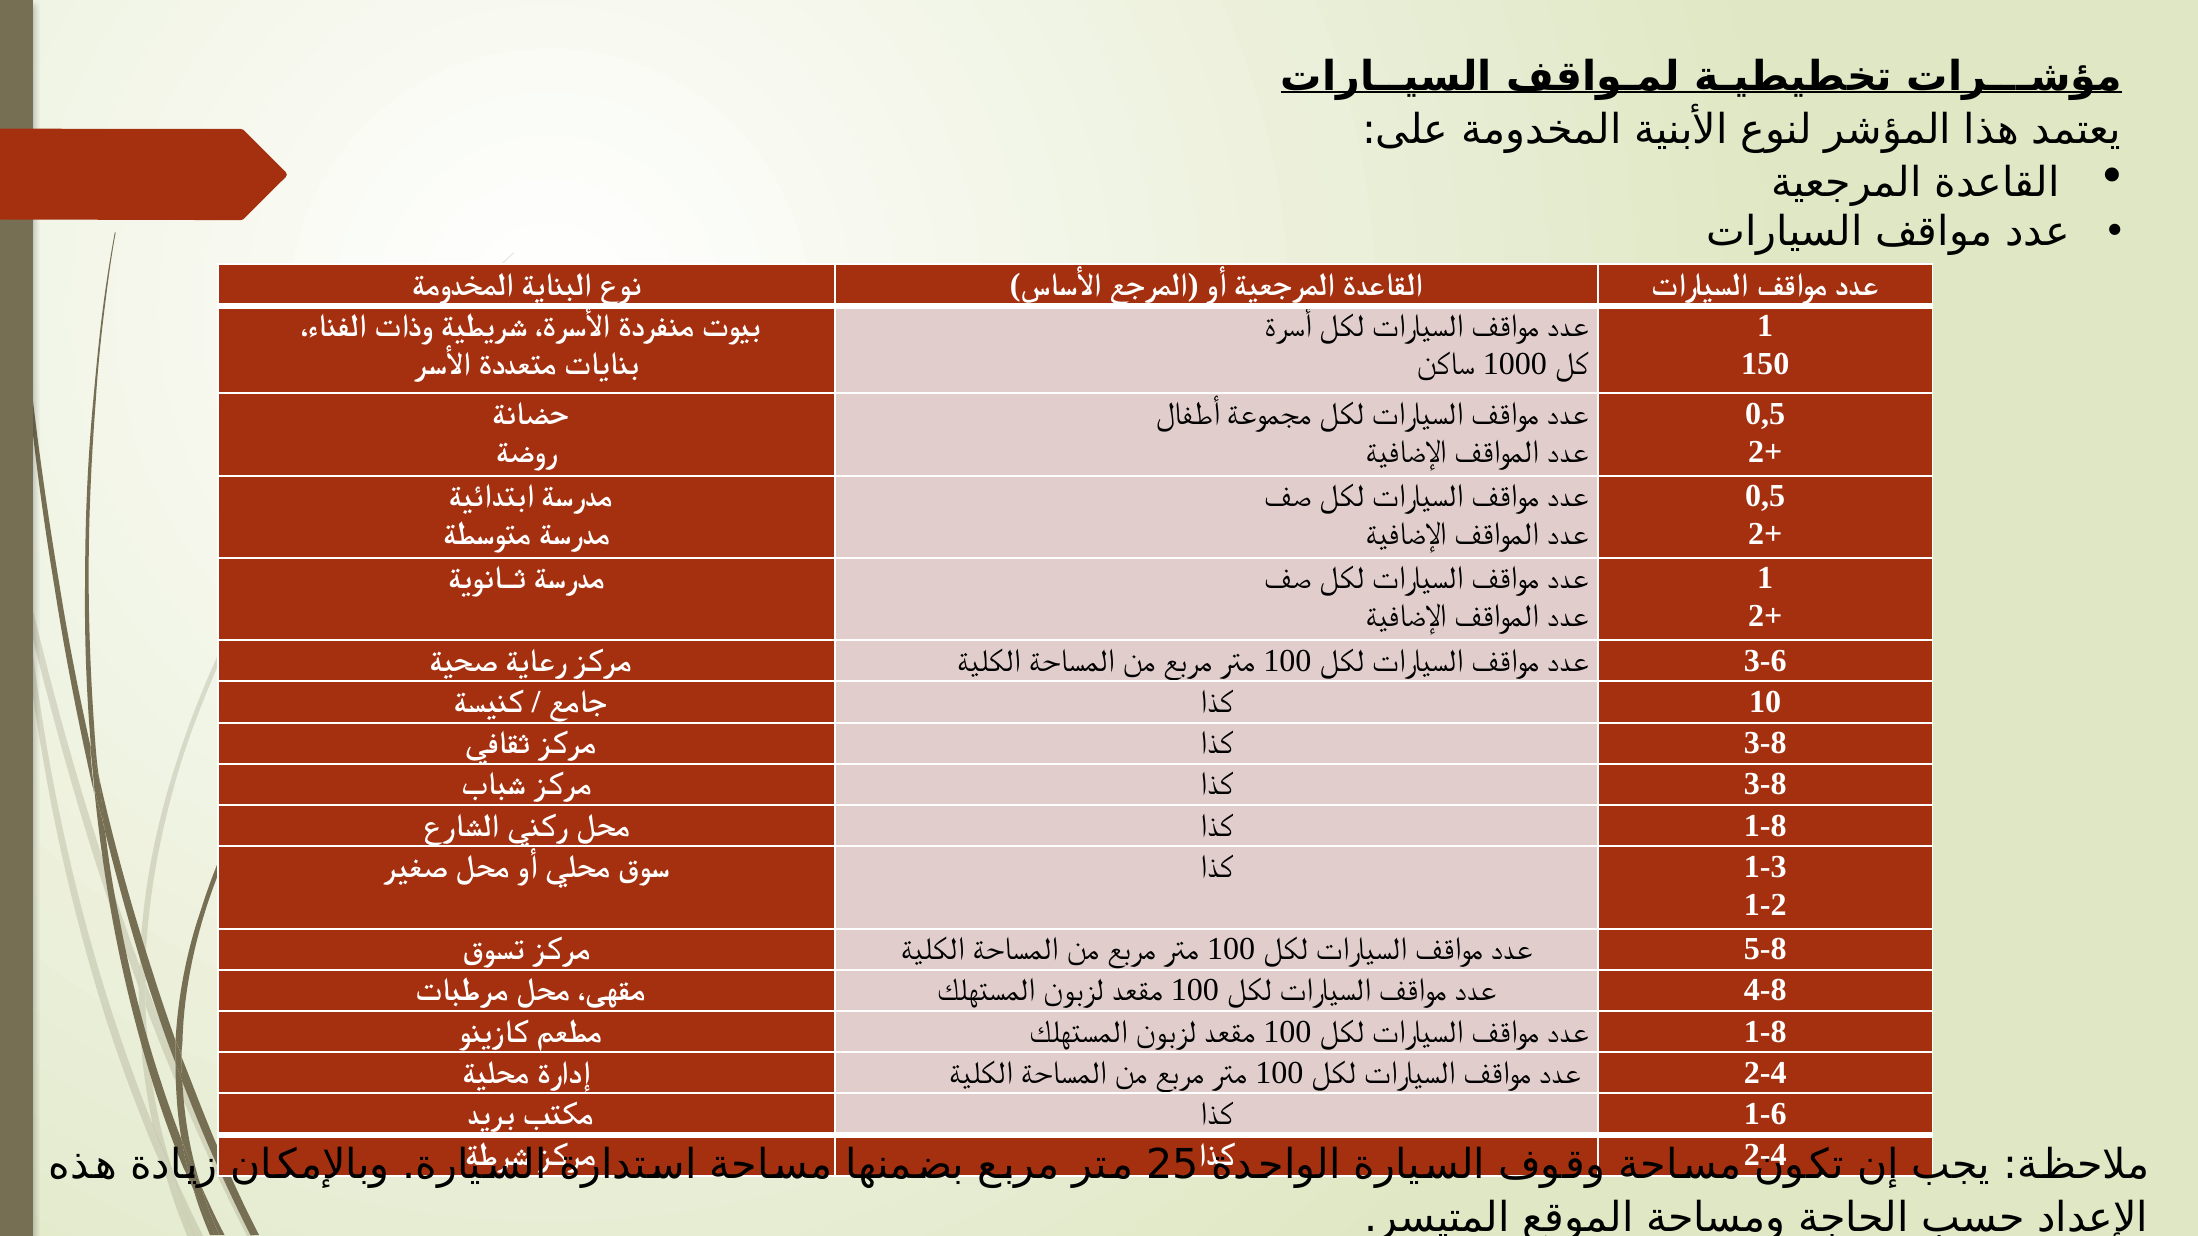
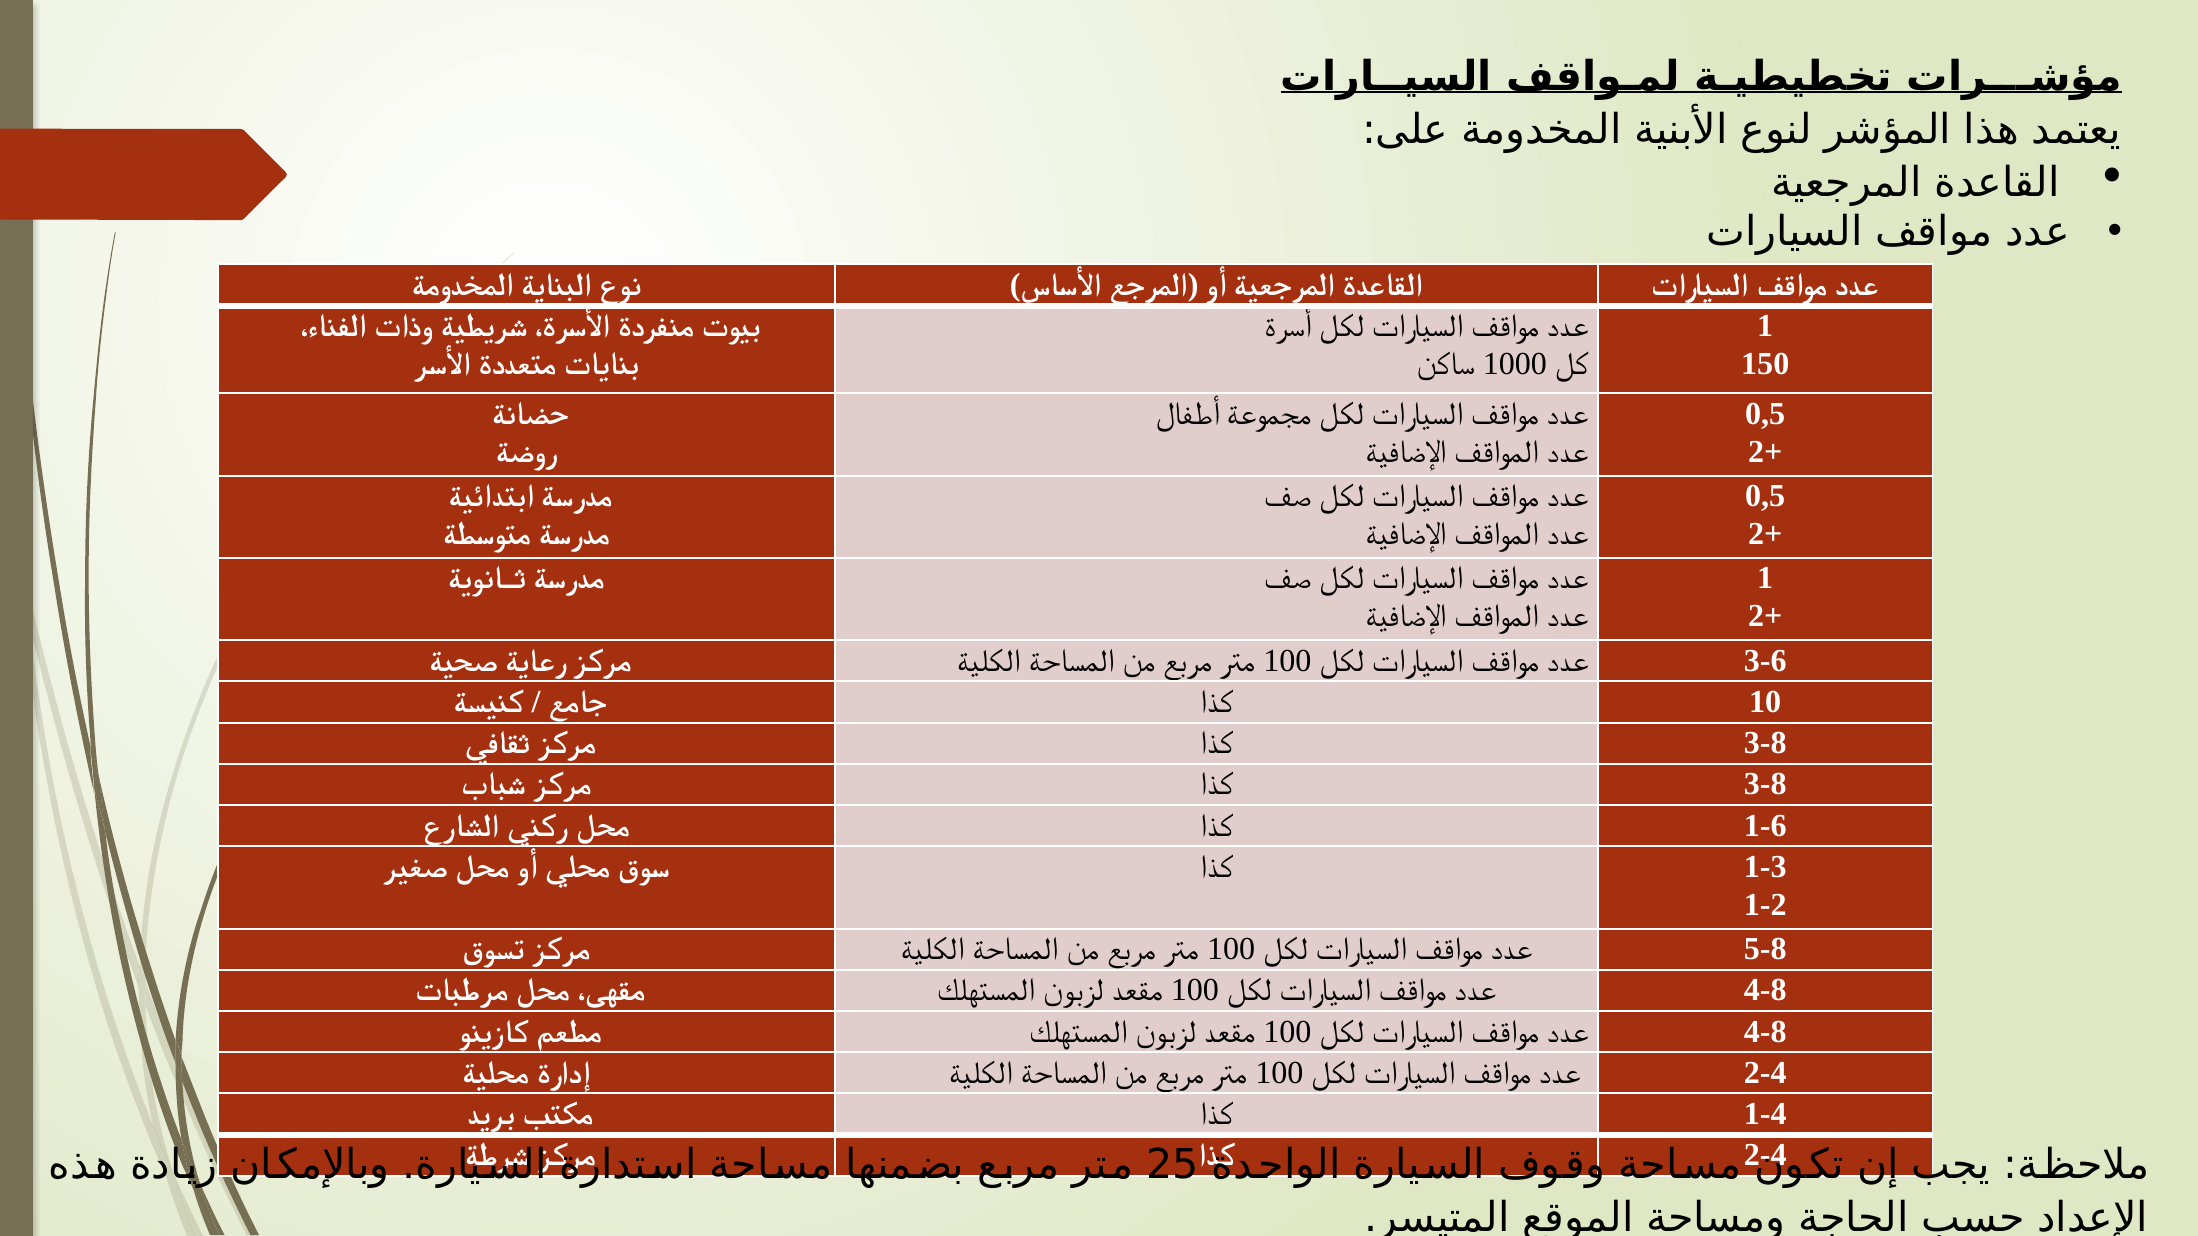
1-8 at (1765, 826): 1-8 -> 1-6
1-8 at (1765, 1032): 1-8 -> 4-8
1-6: 1-6 -> 1-4
